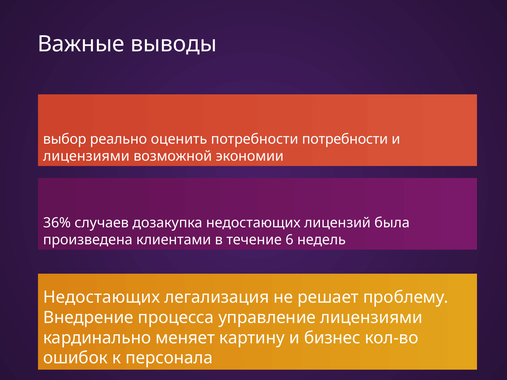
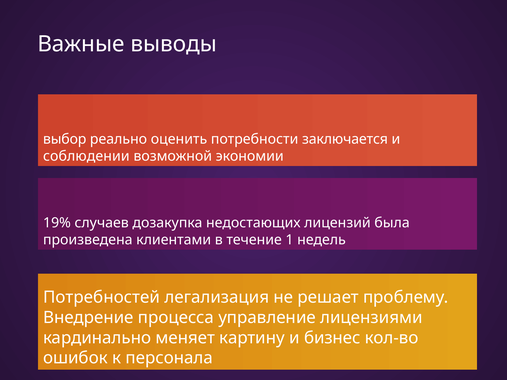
потребности потребности: потребности -> заключается
лицензиями at (86, 156): лицензиями -> соблюдении
36%: 36% -> 19%
6: 6 -> 1
Недостающих at (102, 297): Недостающих -> Потребностей
